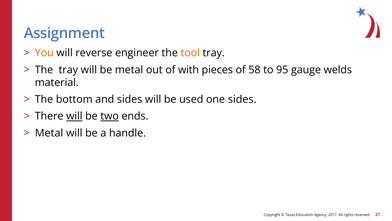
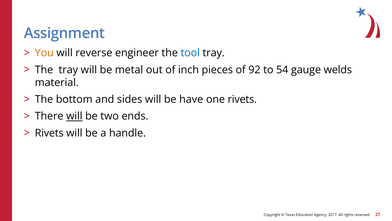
tool colour: orange -> blue
with: with -> inch
58: 58 -> 92
95: 95 -> 54
used: used -> have
one sides: sides -> rivets
two underline: present -> none
Metal at (49, 133): Metal -> Rivets
